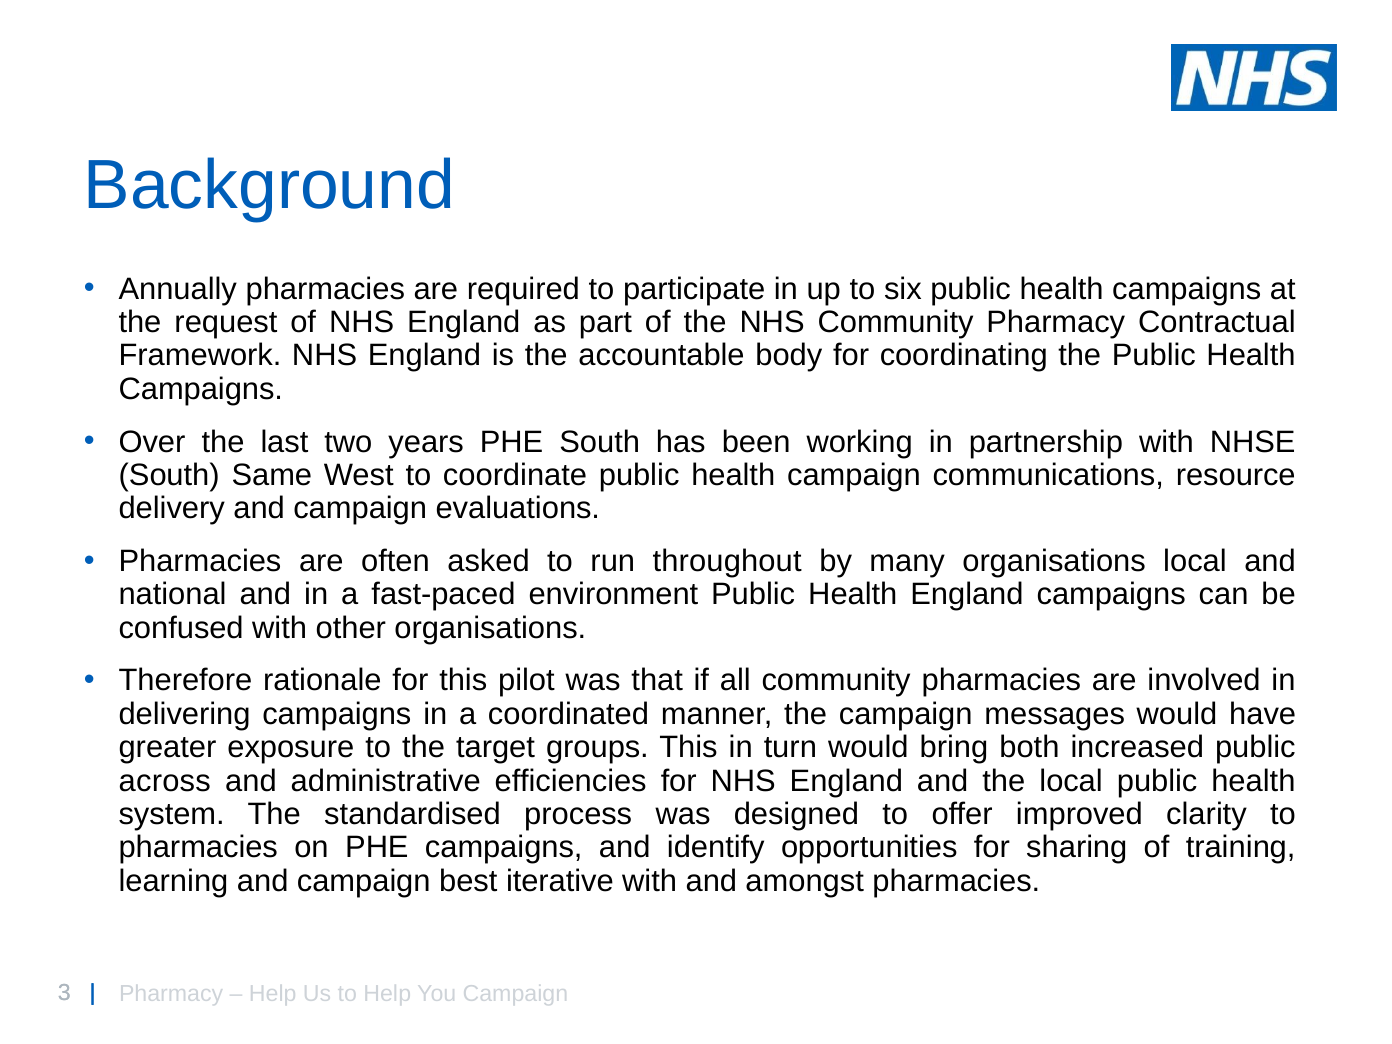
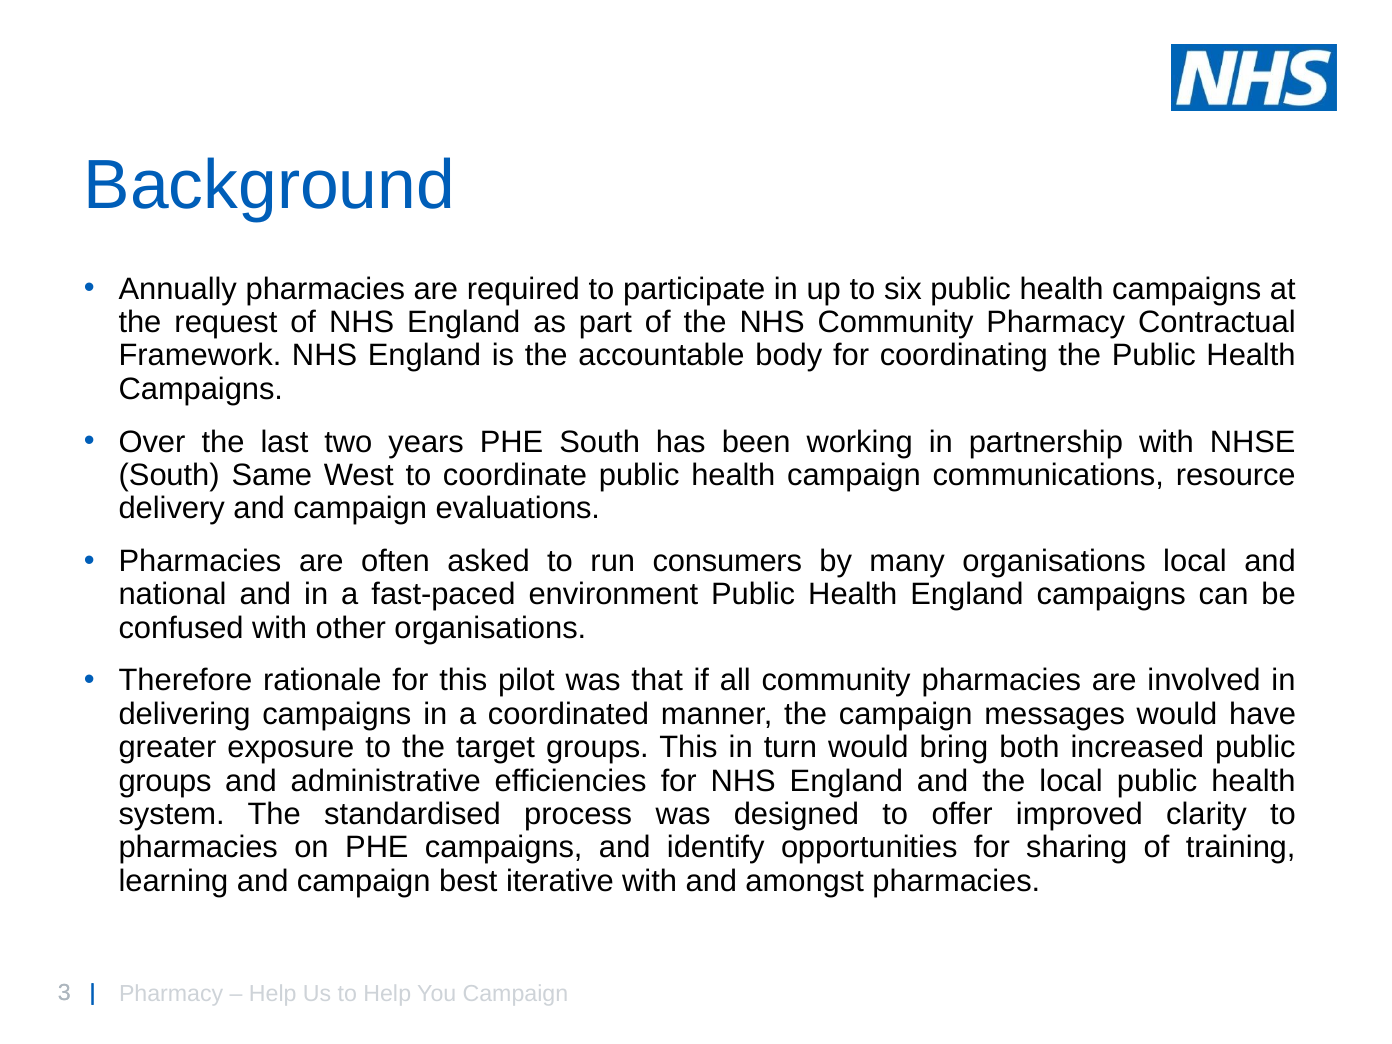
throughout: throughout -> consumers
across at (165, 781): across -> groups
